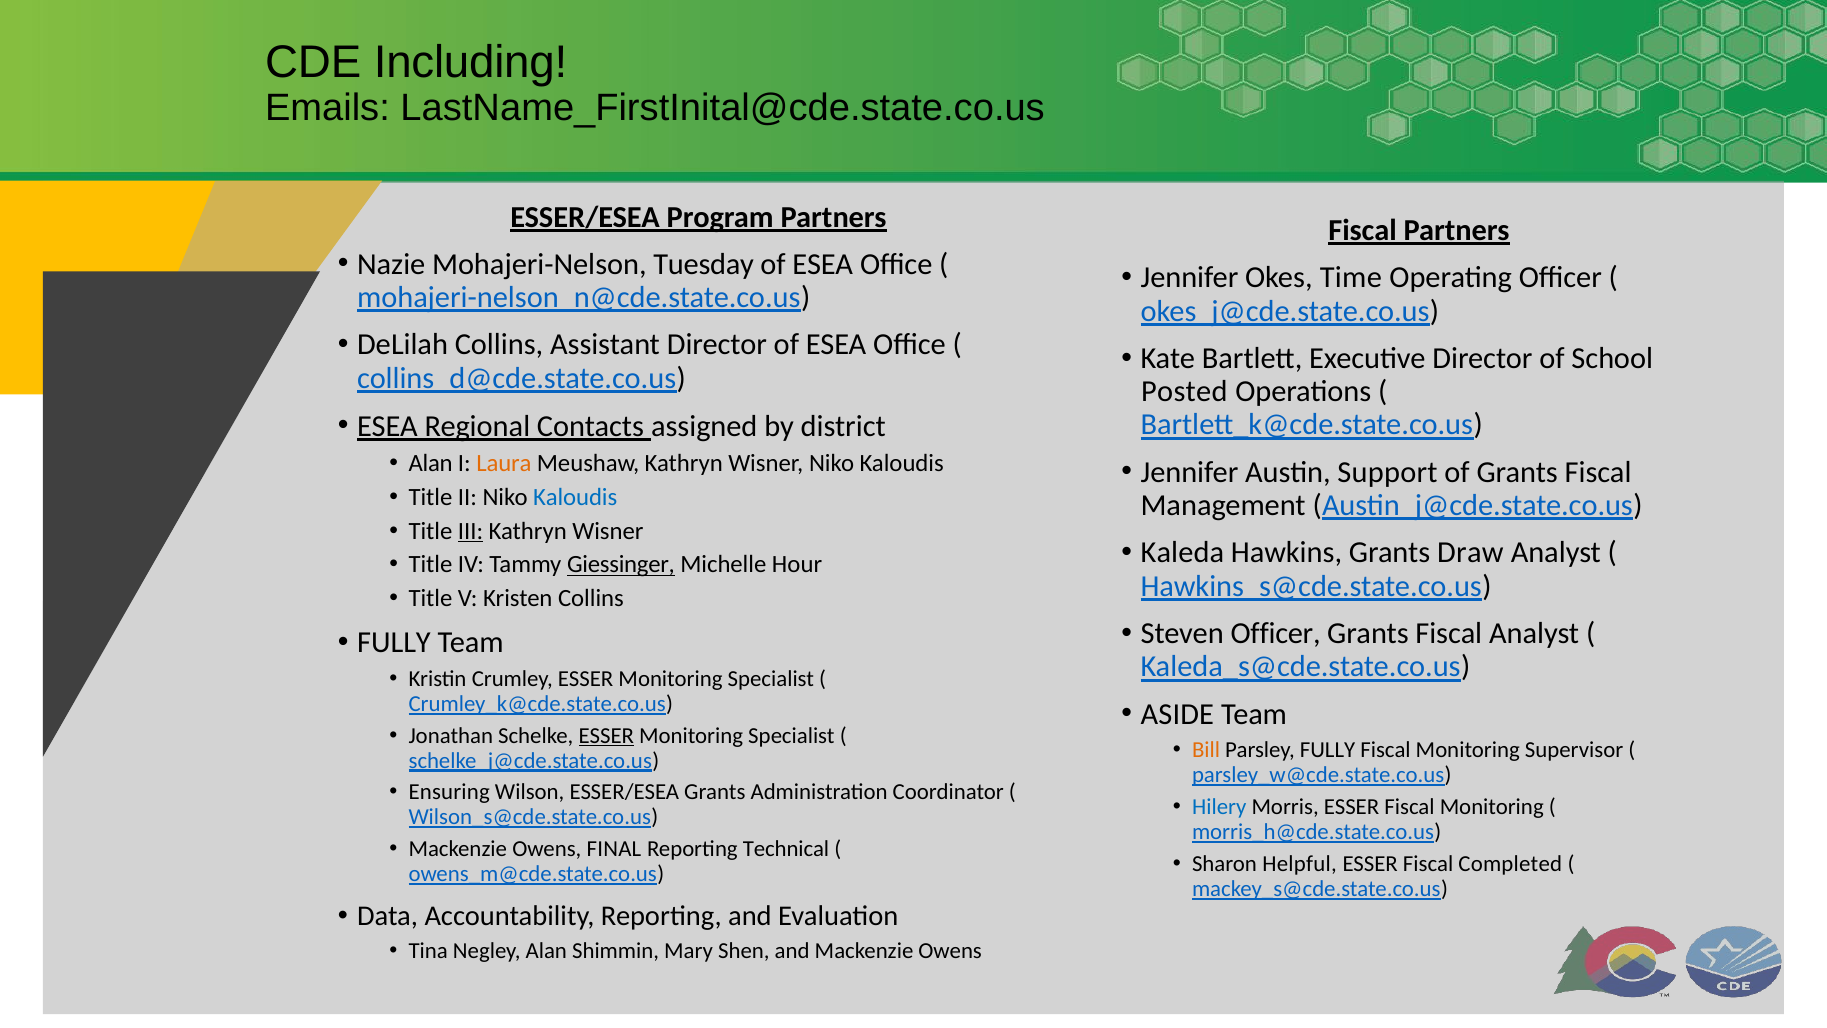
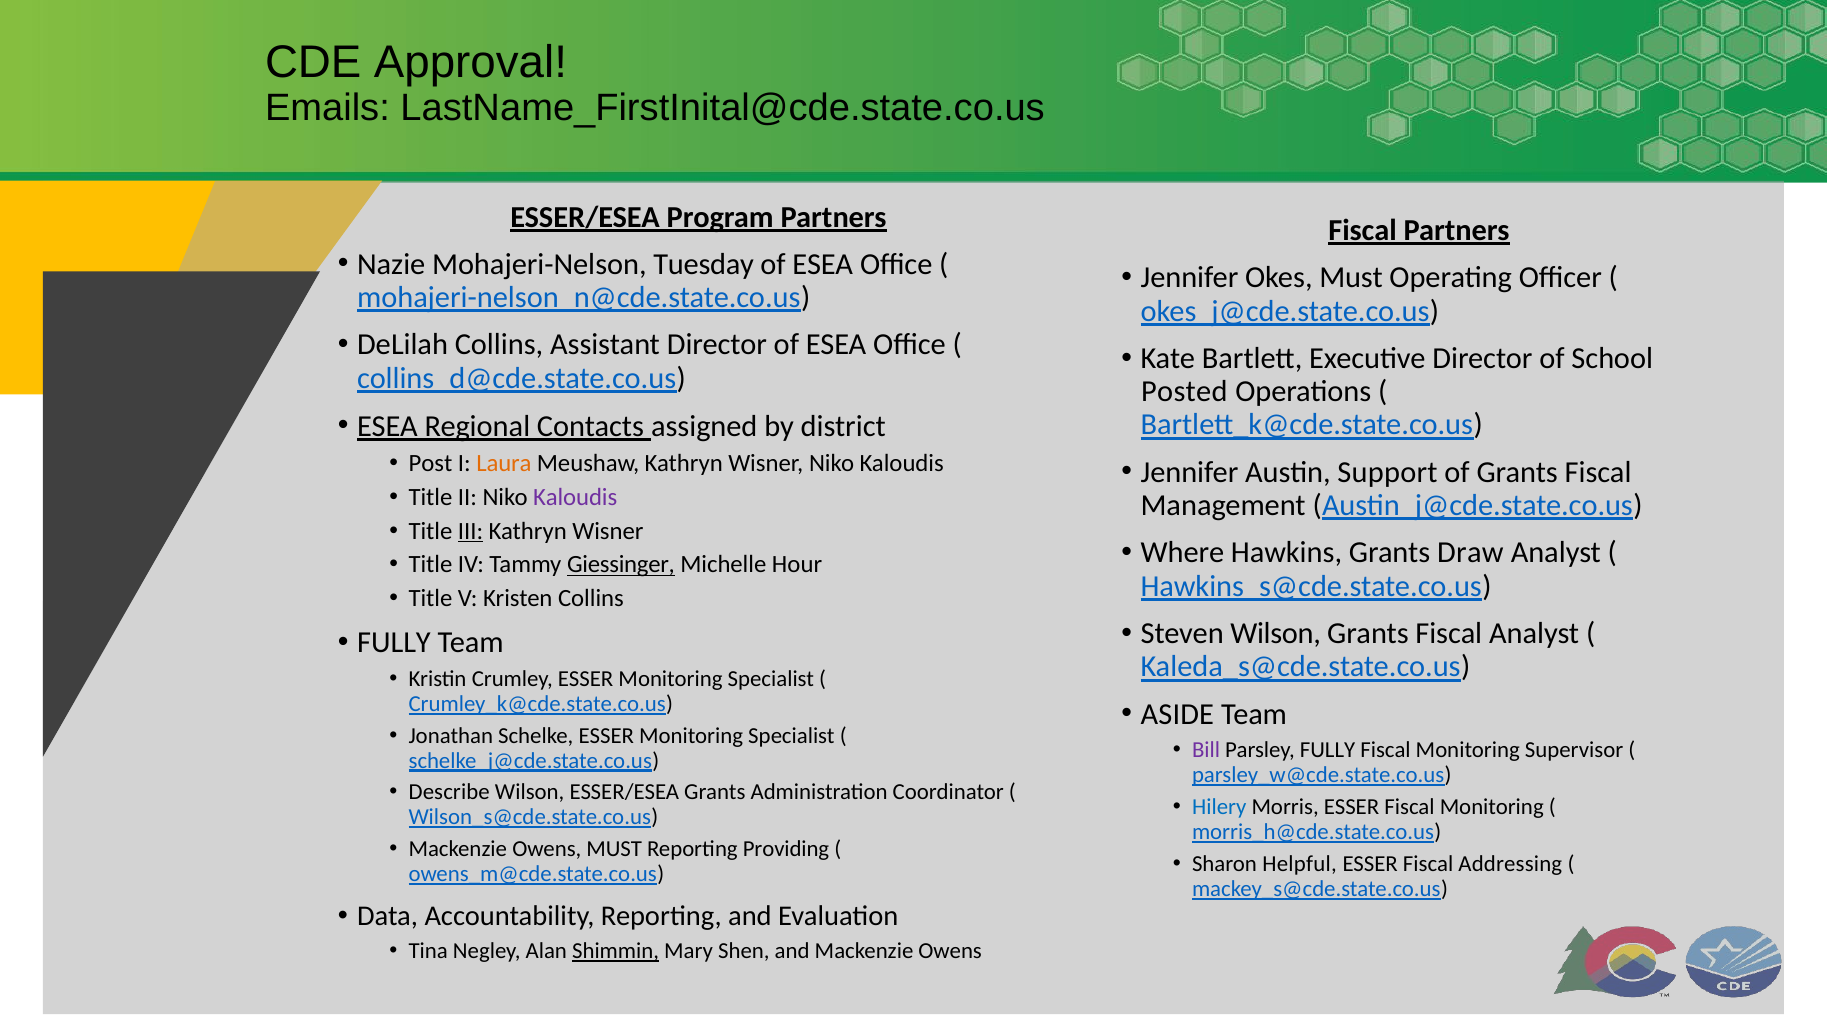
Including: Including -> Approval
Okes Time: Time -> Must
Alan at (431, 463): Alan -> Post
Kaloudis at (575, 497) colour: blue -> purple
Kaleda: Kaleda -> Where
Steven Officer: Officer -> Wilson
ESSER at (606, 735) underline: present -> none
Bill colour: orange -> purple
Ensuring: Ensuring -> Describe
Owens FINAL: FINAL -> MUST
Technical: Technical -> Providing
Completed: Completed -> Addressing
Shimmin underline: none -> present
